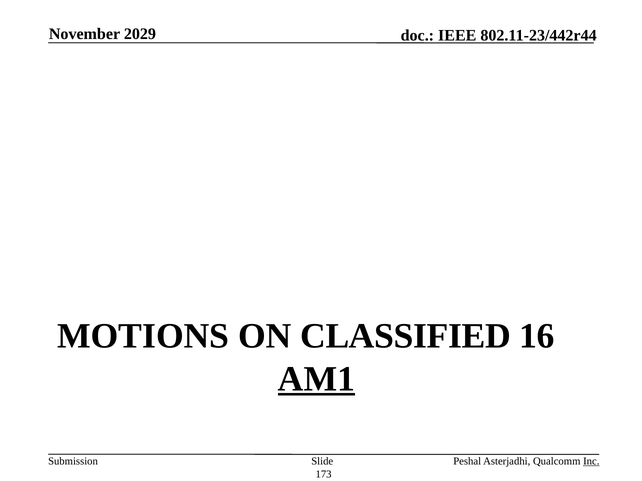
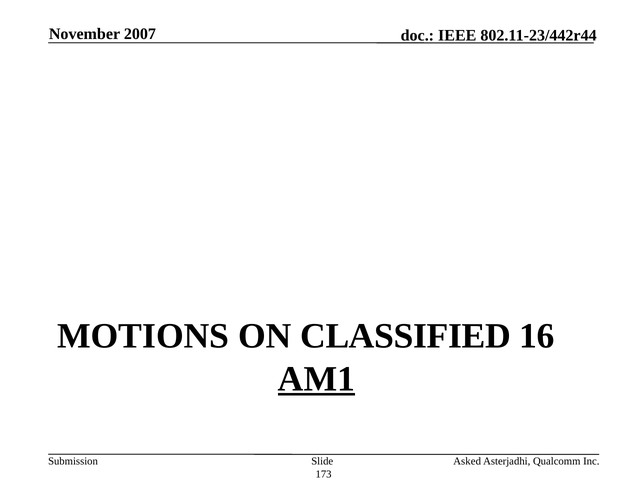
2029: 2029 -> 2007
Peshal: Peshal -> Asked
Inc underline: present -> none
